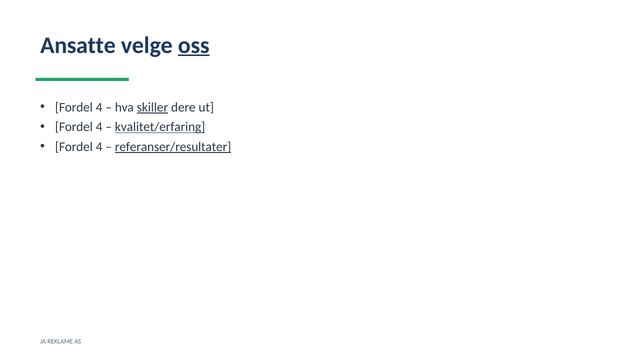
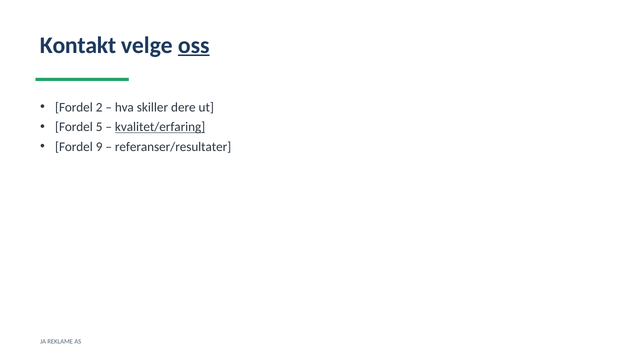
Ansatte: Ansatte -> Kontakt
4 at (99, 107): 4 -> 2
skiller underline: present -> none
4 at (99, 127): 4 -> 5
4 at (99, 147): 4 -> 9
referanser/resultater underline: present -> none
